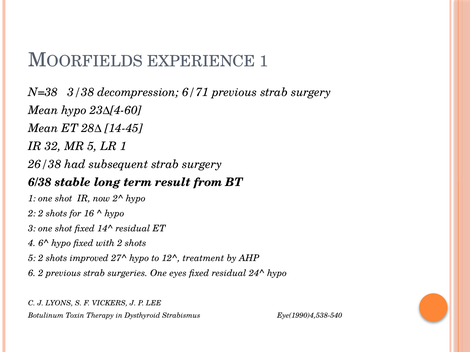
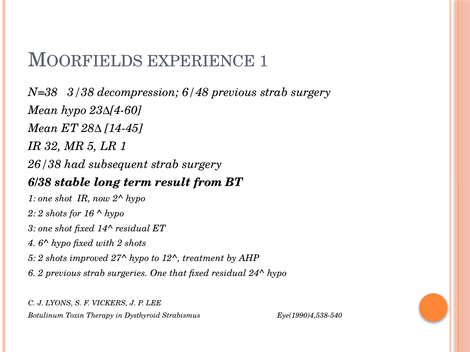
6/71: 6/71 -> 6/48
eyes: eyes -> that
